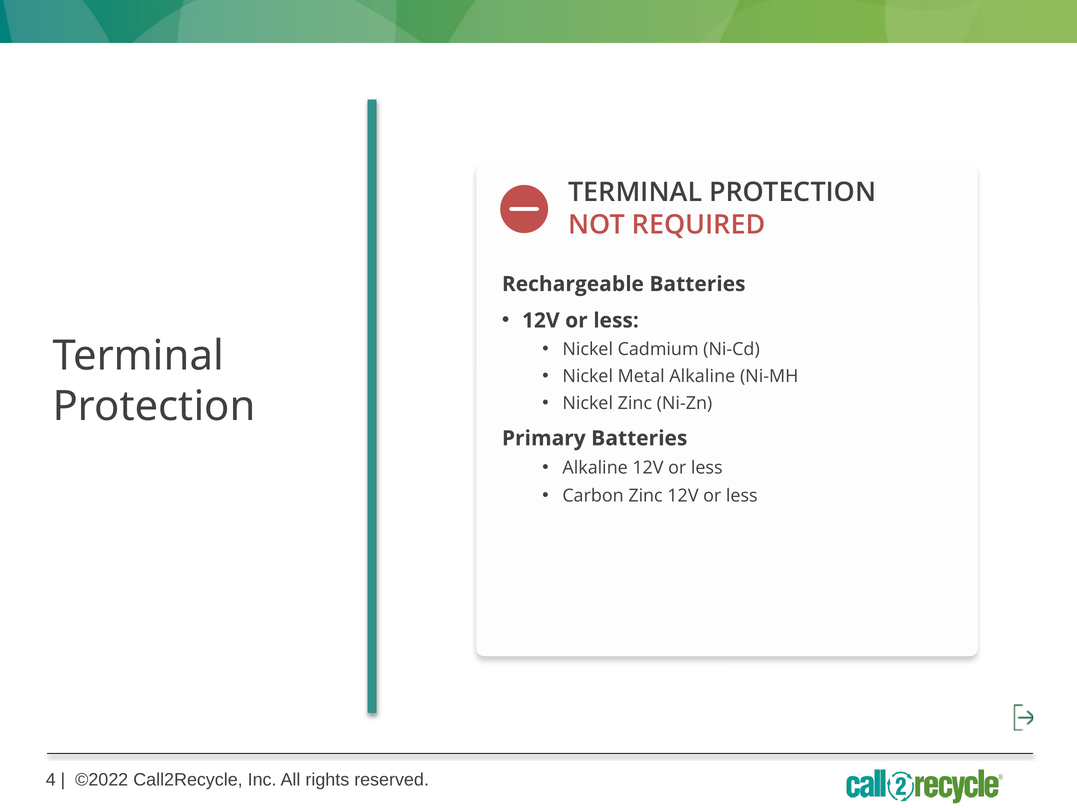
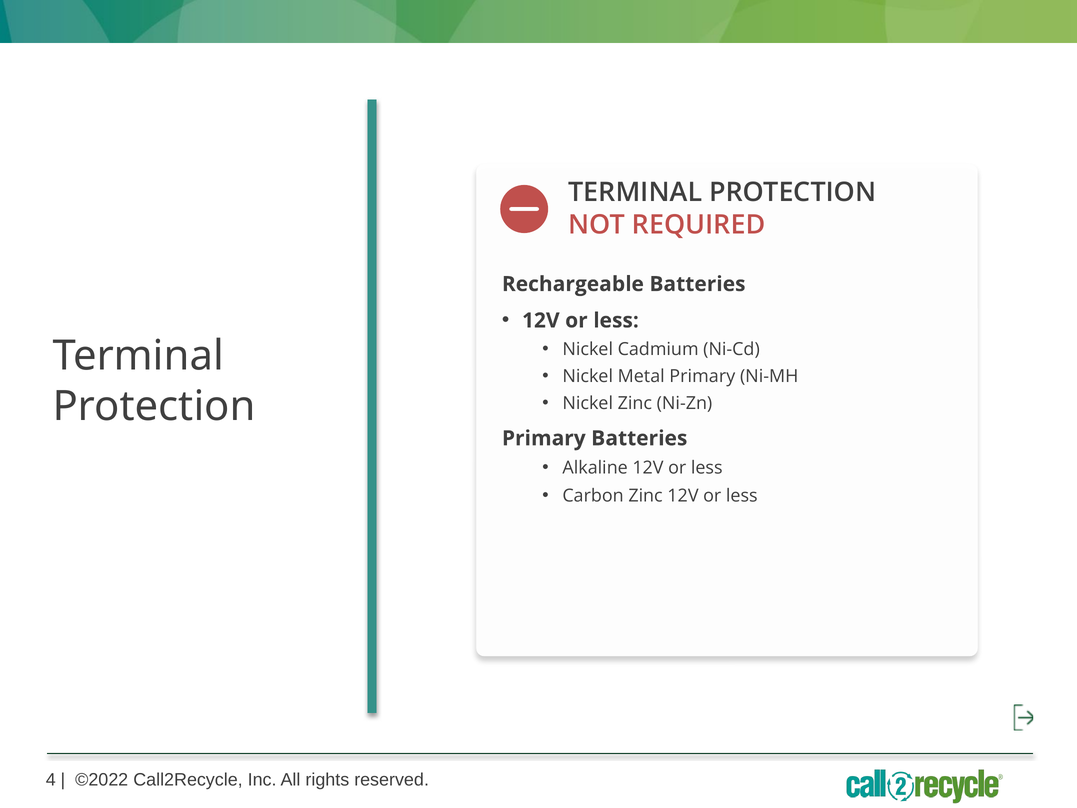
Metal Alkaline: Alkaline -> Primary
